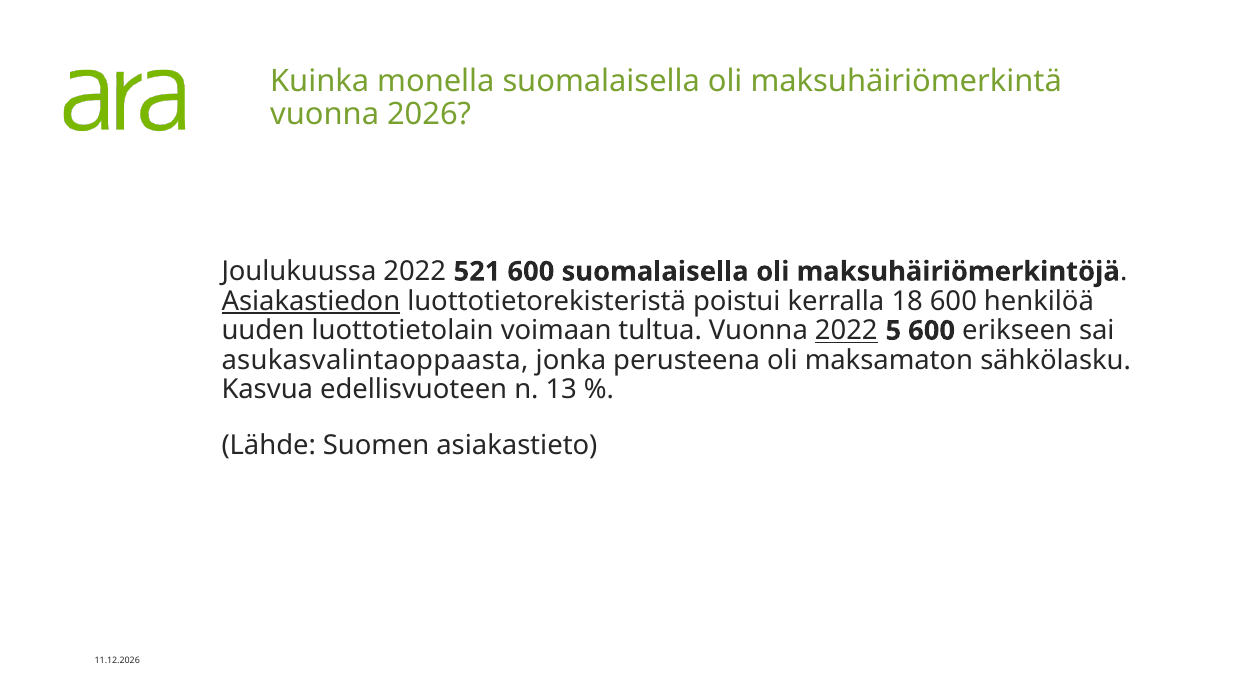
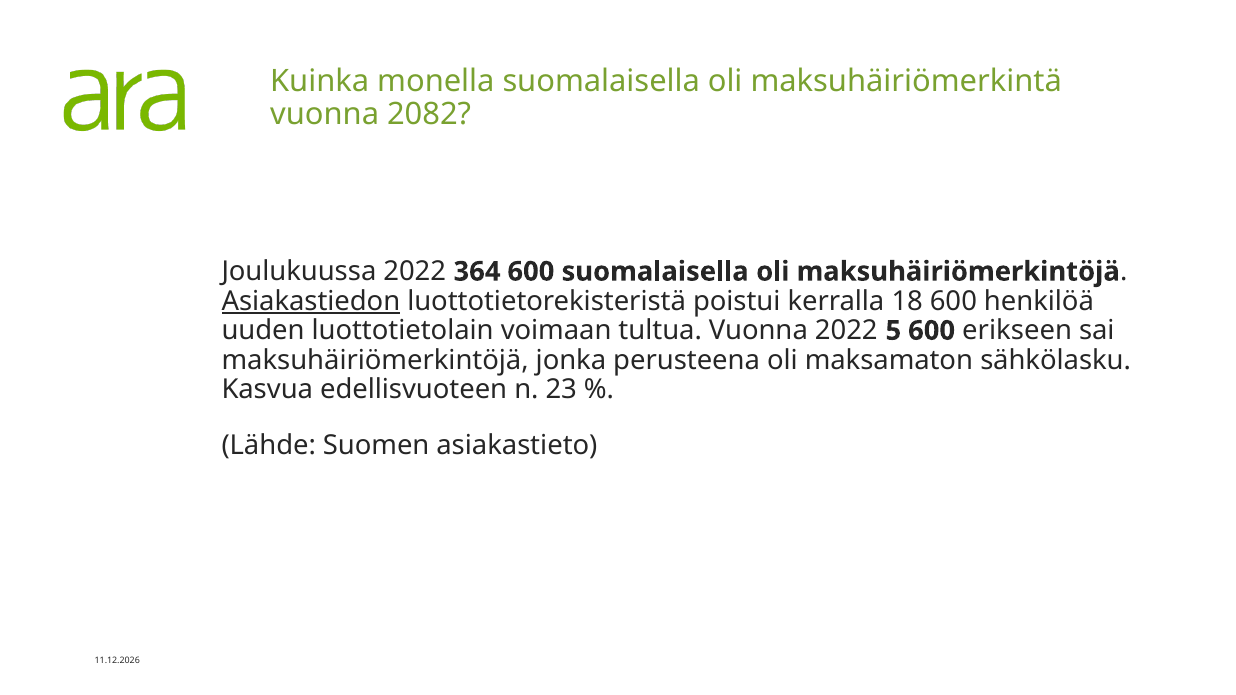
2026: 2026 -> 2082
521: 521 -> 364
2022 at (846, 331) underline: present -> none
asukasvalintaoppaasta at (375, 360): asukasvalintaoppaasta -> maksuhäiriömerkintöjä
13: 13 -> 23
